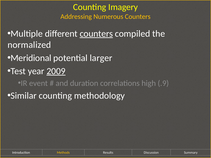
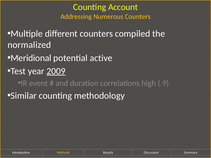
Imagery: Imagery -> Account
counters at (96, 34) underline: present -> none
larger: larger -> active
